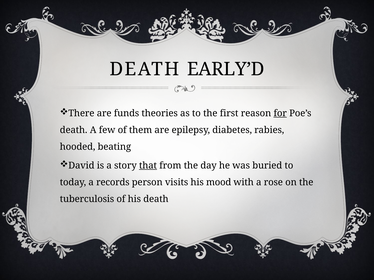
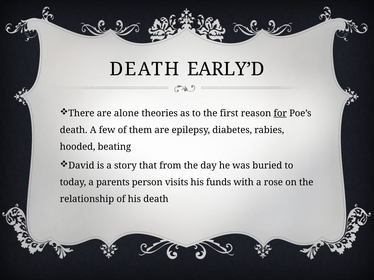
funds: funds -> alone
that underline: present -> none
records: records -> parents
mood: mood -> funds
tuberculosis: tuberculosis -> relationship
